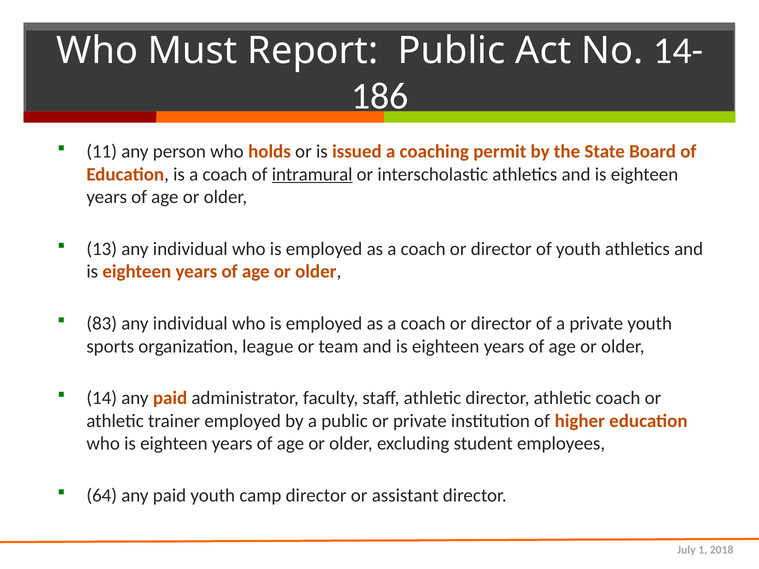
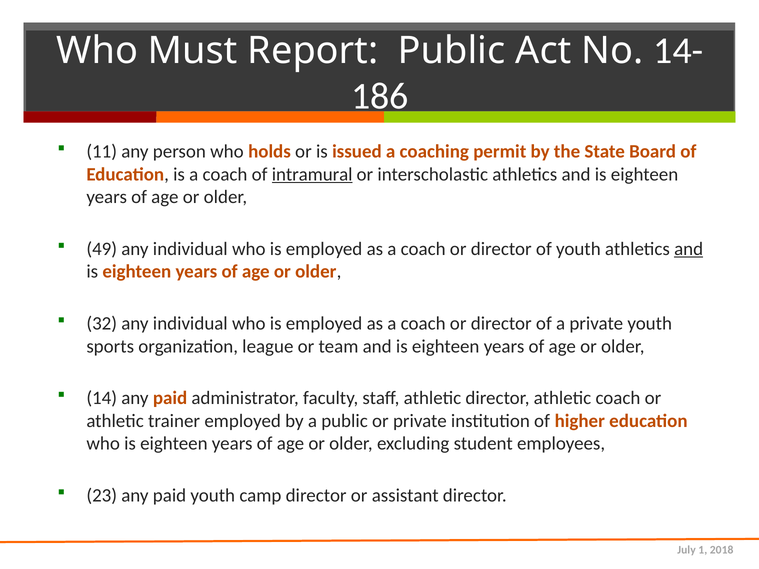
13: 13 -> 49
and at (689, 249) underline: none -> present
83: 83 -> 32
64: 64 -> 23
